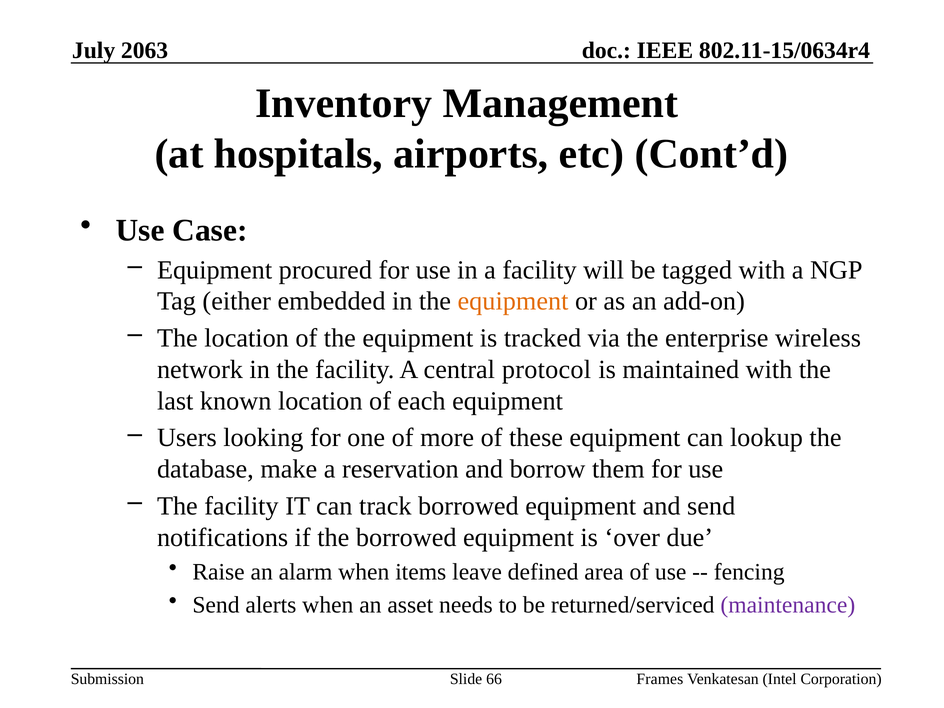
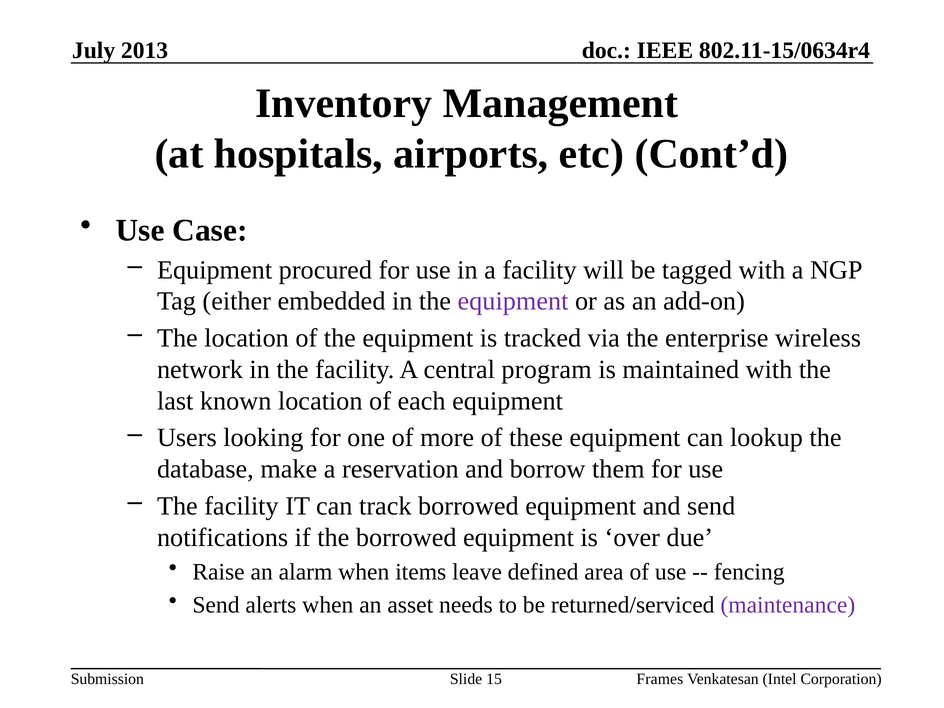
2063: 2063 -> 2013
equipment at (513, 301) colour: orange -> purple
protocol: protocol -> program
66: 66 -> 15
